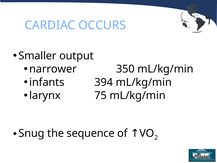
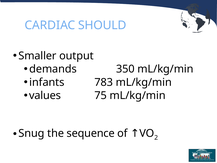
OCCURS: OCCURS -> SHOULD
narrower: narrower -> demands
394: 394 -> 783
larynx: larynx -> values
